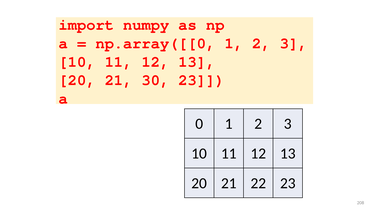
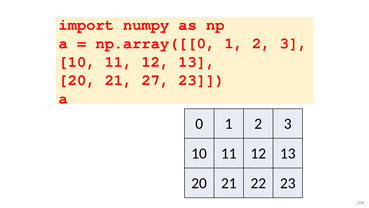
30: 30 -> 27
